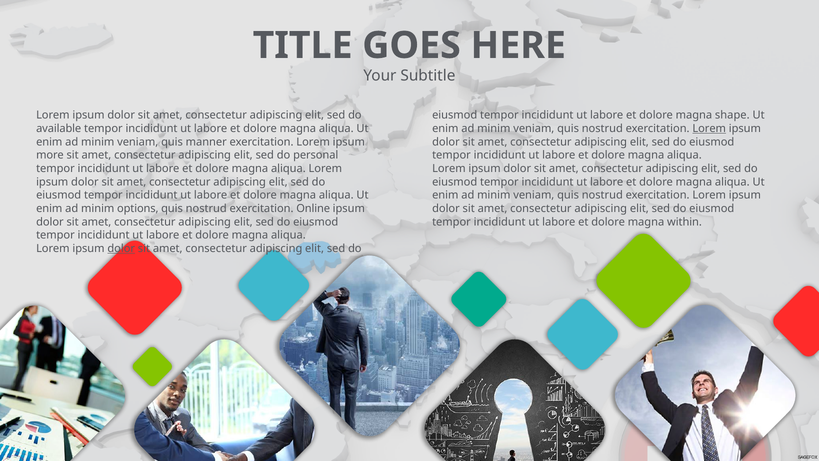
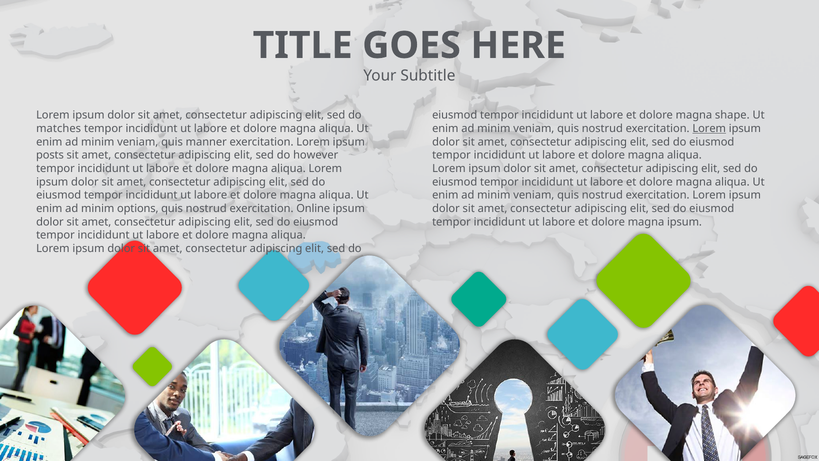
available: available -> matches
more: more -> posts
personal: personal -> however
magna within: within -> ipsum
dolor at (121, 248) underline: present -> none
